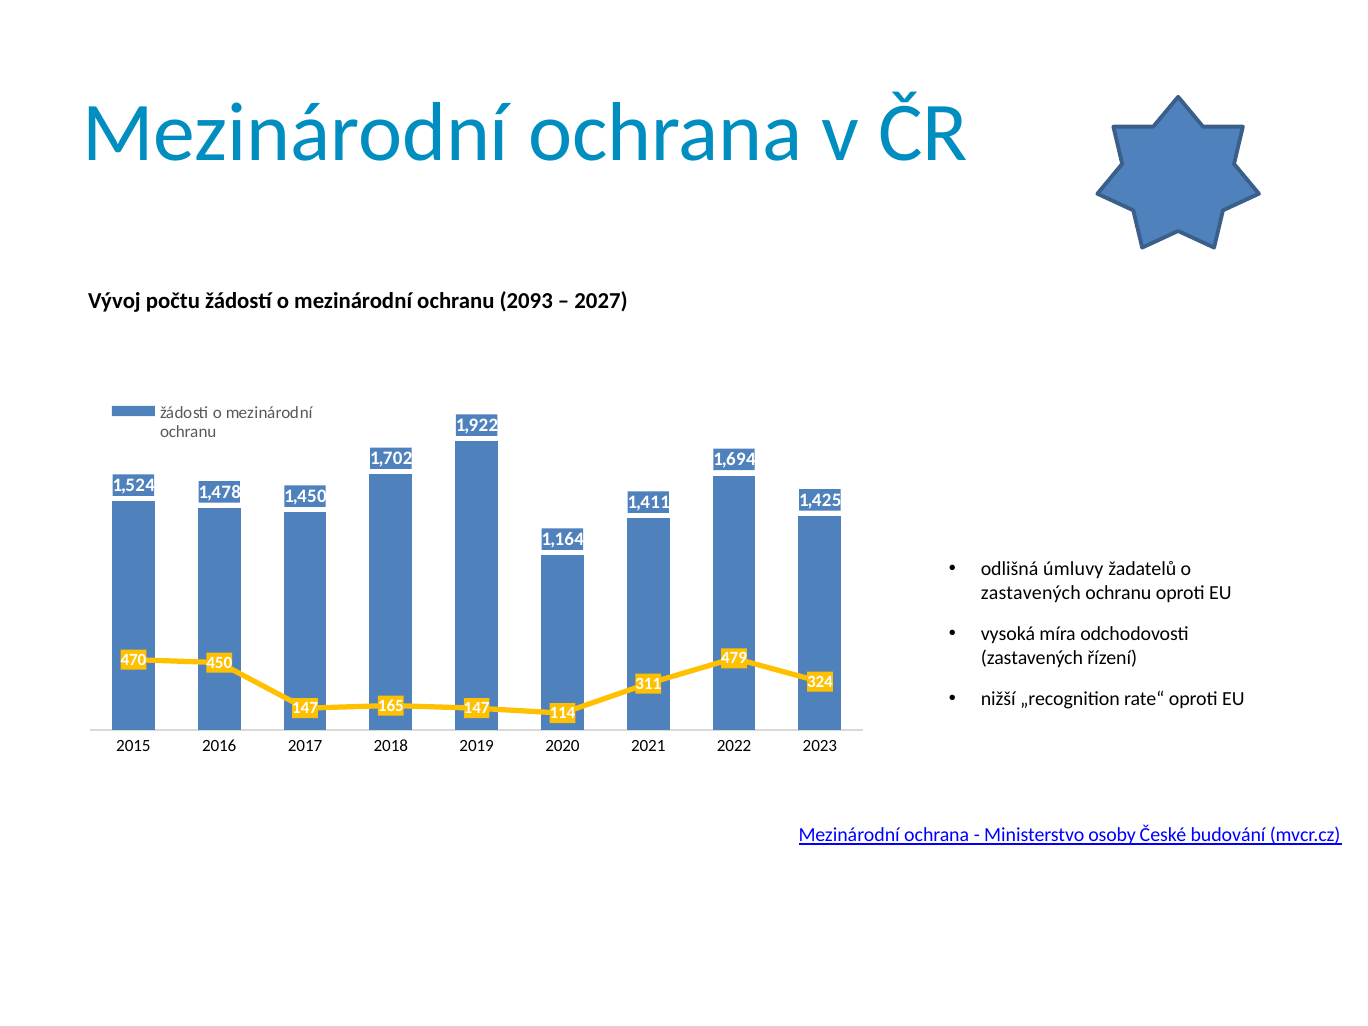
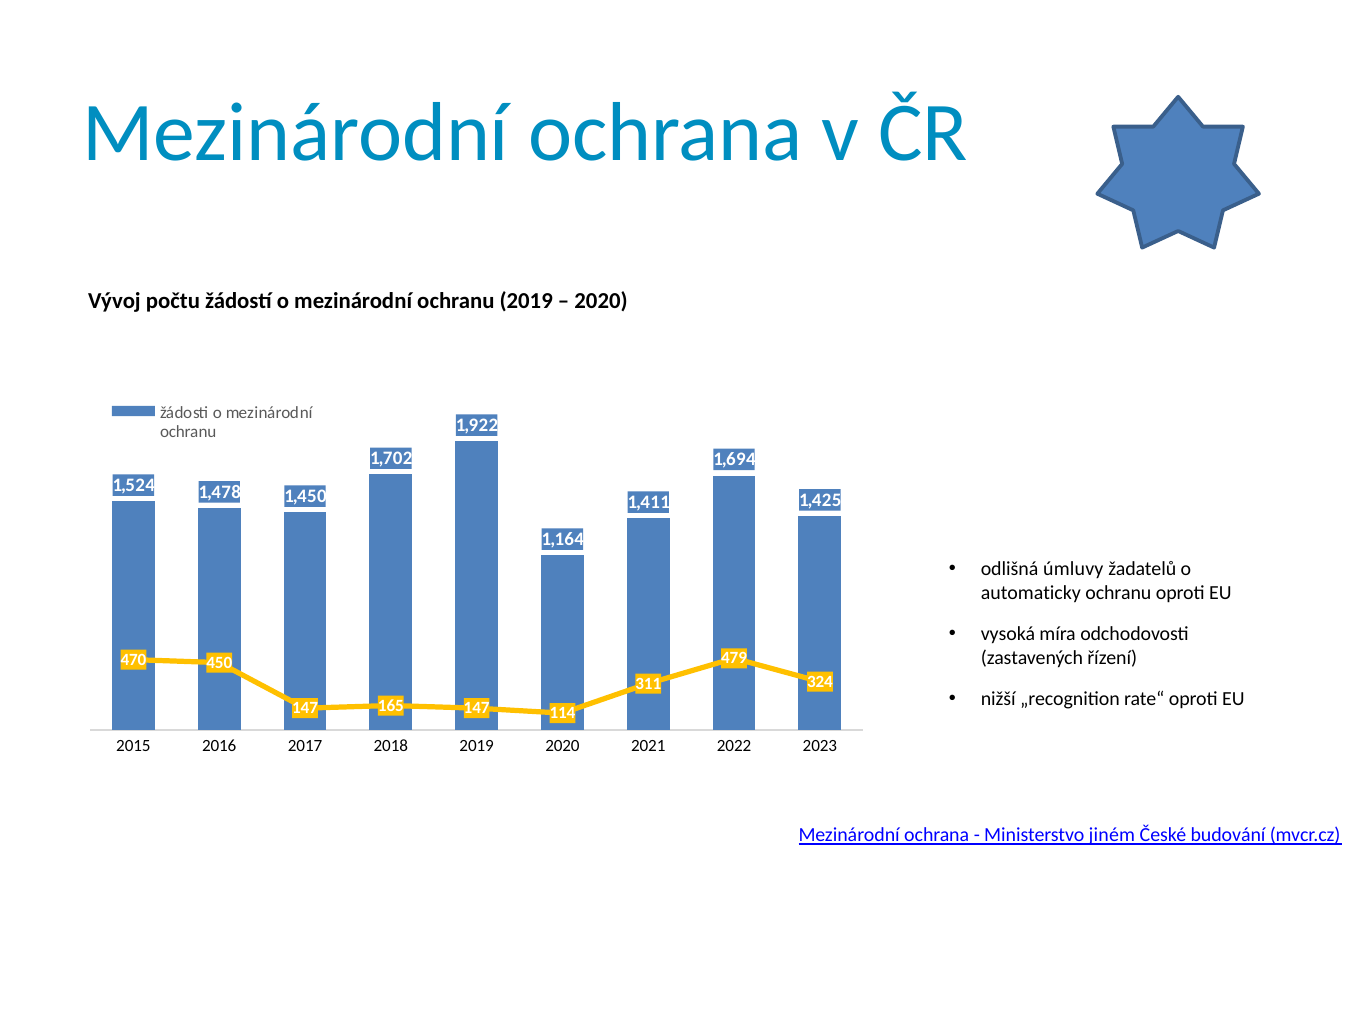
ochranu 2093: 2093 -> 2019
2027 at (601, 301): 2027 -> 2020
zastavených at (1031, 593): zastavených -> automaticky
osoby: osoby -> jiném
